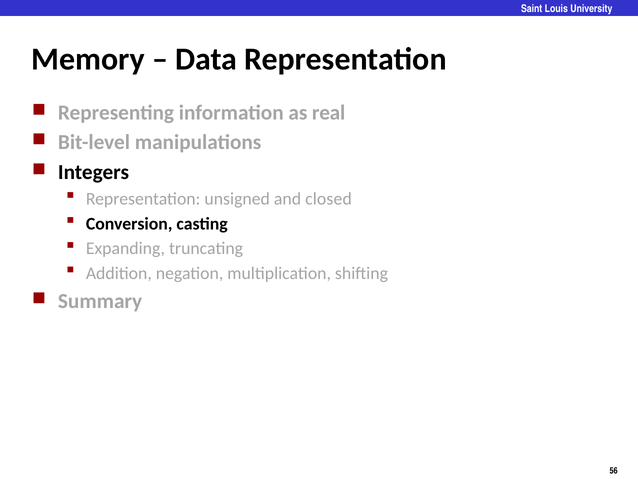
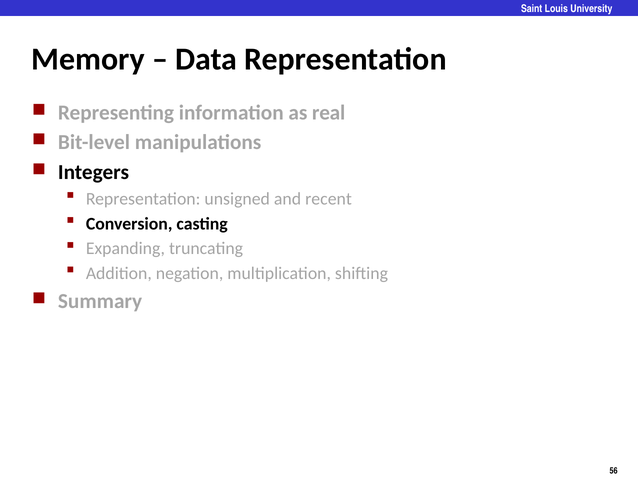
closed: closed -> recent
